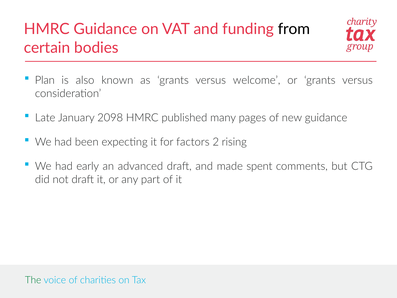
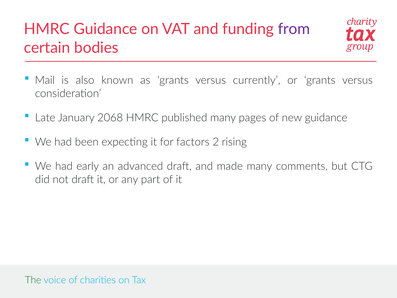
from colour: black -> purple
Plan: Plan -> Mail
welcome: welcome -> currently
2098: 2098 -> 2068
made spent: spent -> many
